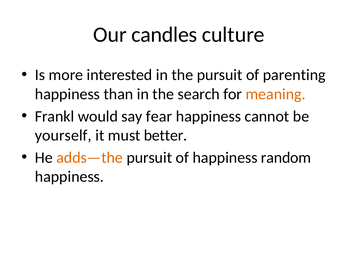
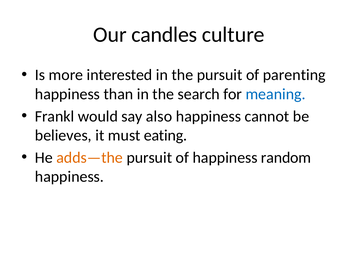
meaning colour: orange -> blue
fear: fear -> also
yourself: yourself -> believes
better: better -> eating
